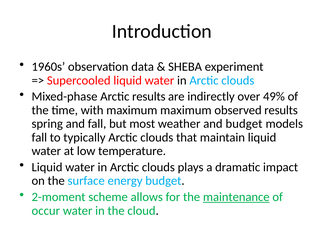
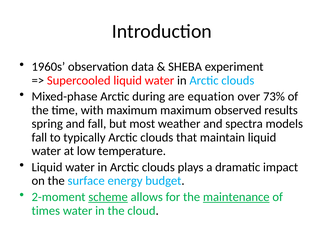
Arctic results: results -> during
indirectly: indirectly -> equation
49%: 49% -> 73%
and budget: budget -> spectra
scheme underline: none -> present
occur: occur -> times
